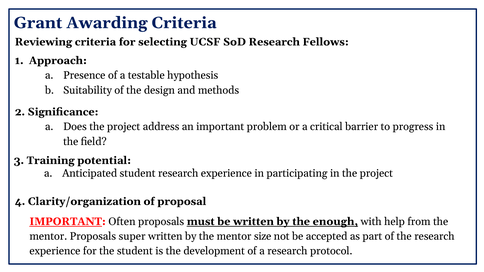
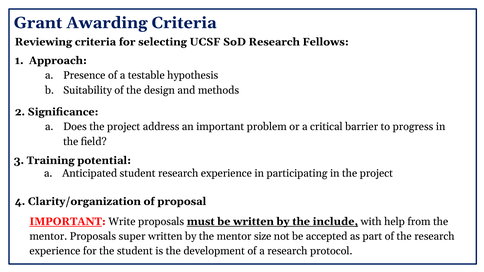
Often: Often -> Write
enough: enough -> include
